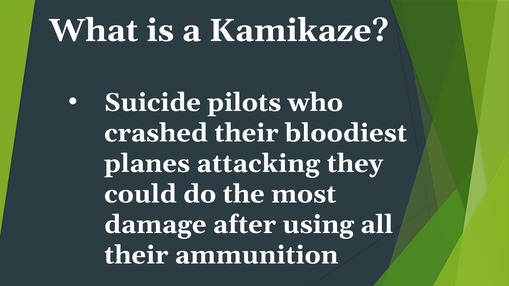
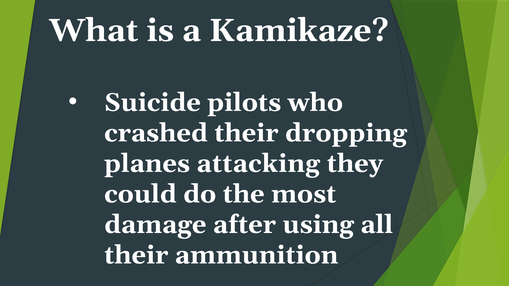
bloodiest: bloodiest -> dropping
